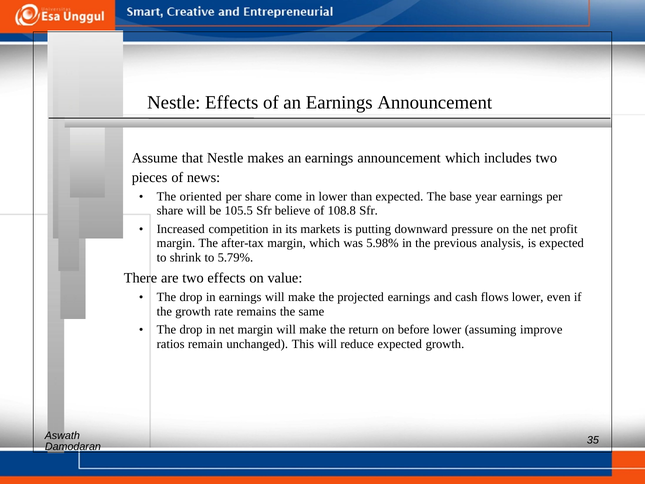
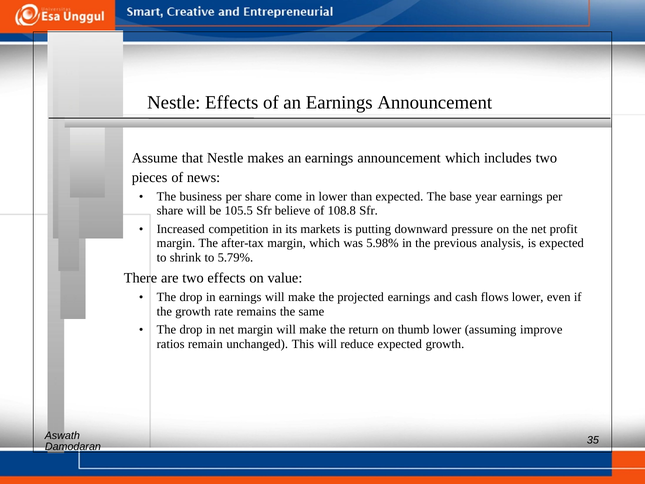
oriented: oriented -> business
before: before -> thumb
